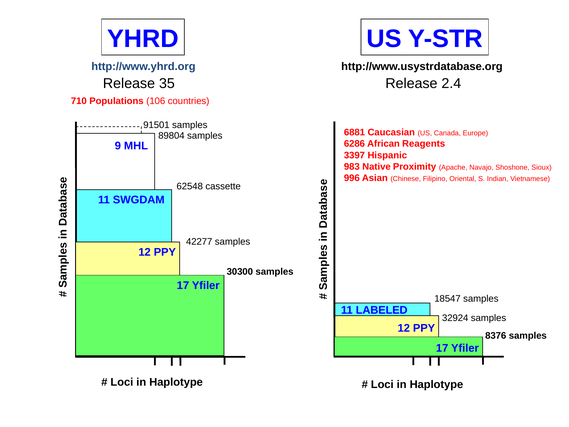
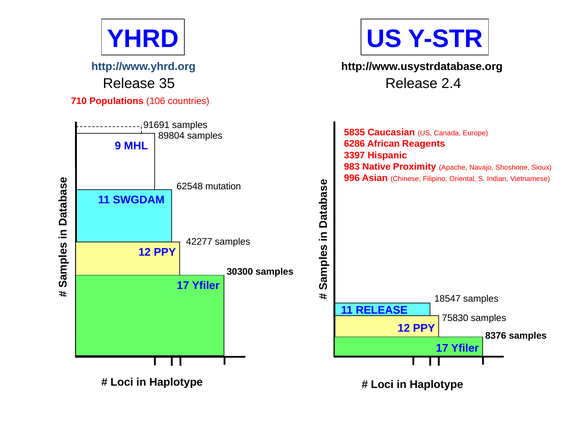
91501: 91501 -> 91691
6881: 6881 -> 5835
cassette: cassette -> mutation
11 LABELED: LABELED -> RELEASE
32924: 32924 -> 75830
